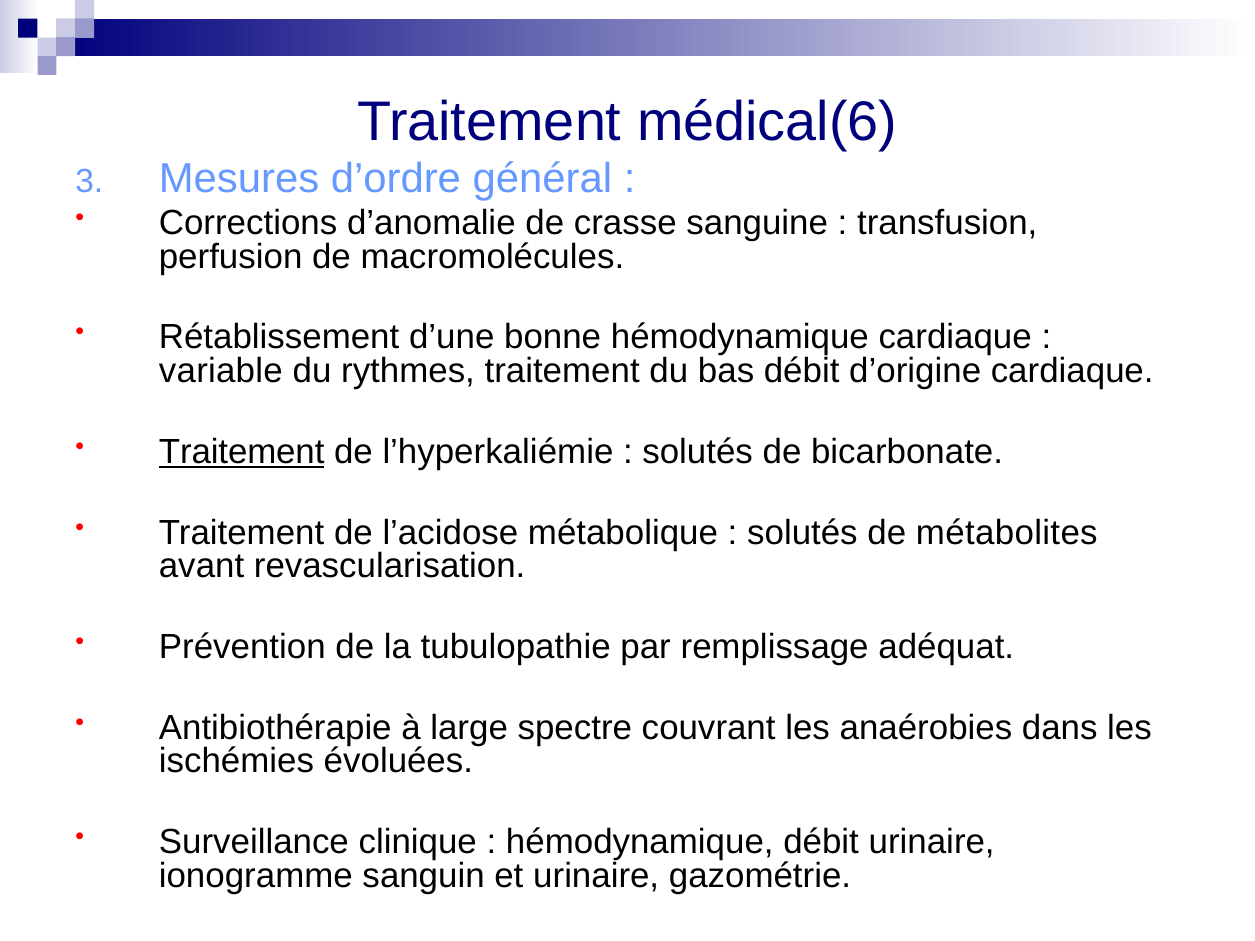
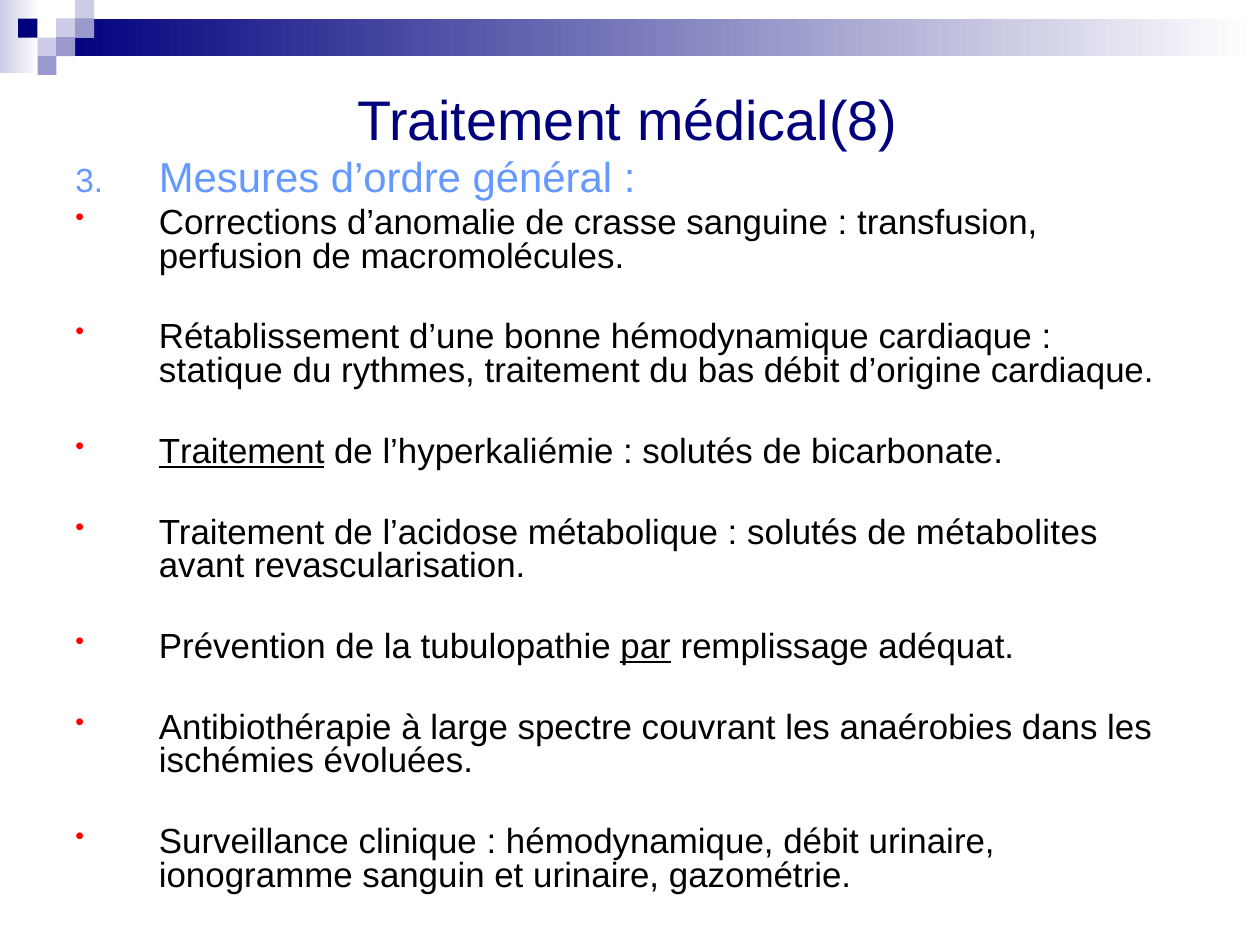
médical(6: médical(6 -> médical(8
variable: variable -> statique
par underline: none -> present
